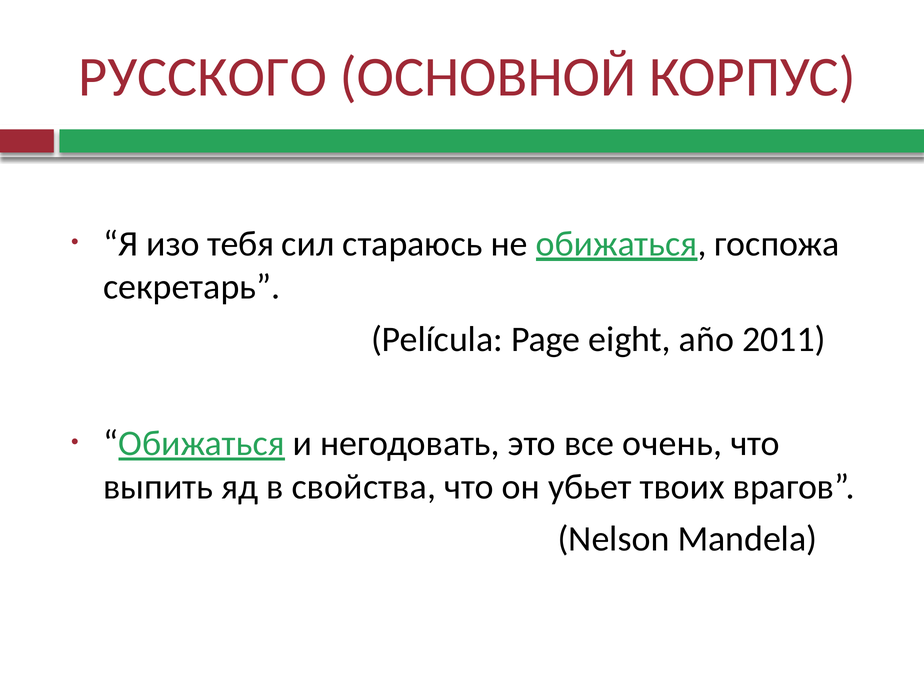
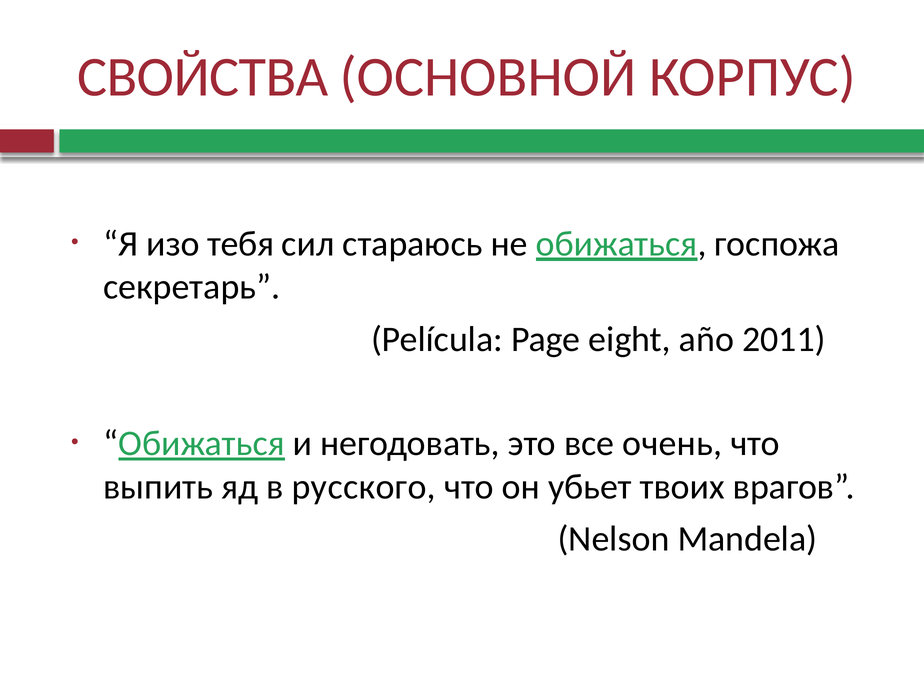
РУССКОГО: РУССКОГО -> СВОЙСТВА
свойства: свойства -> русского
